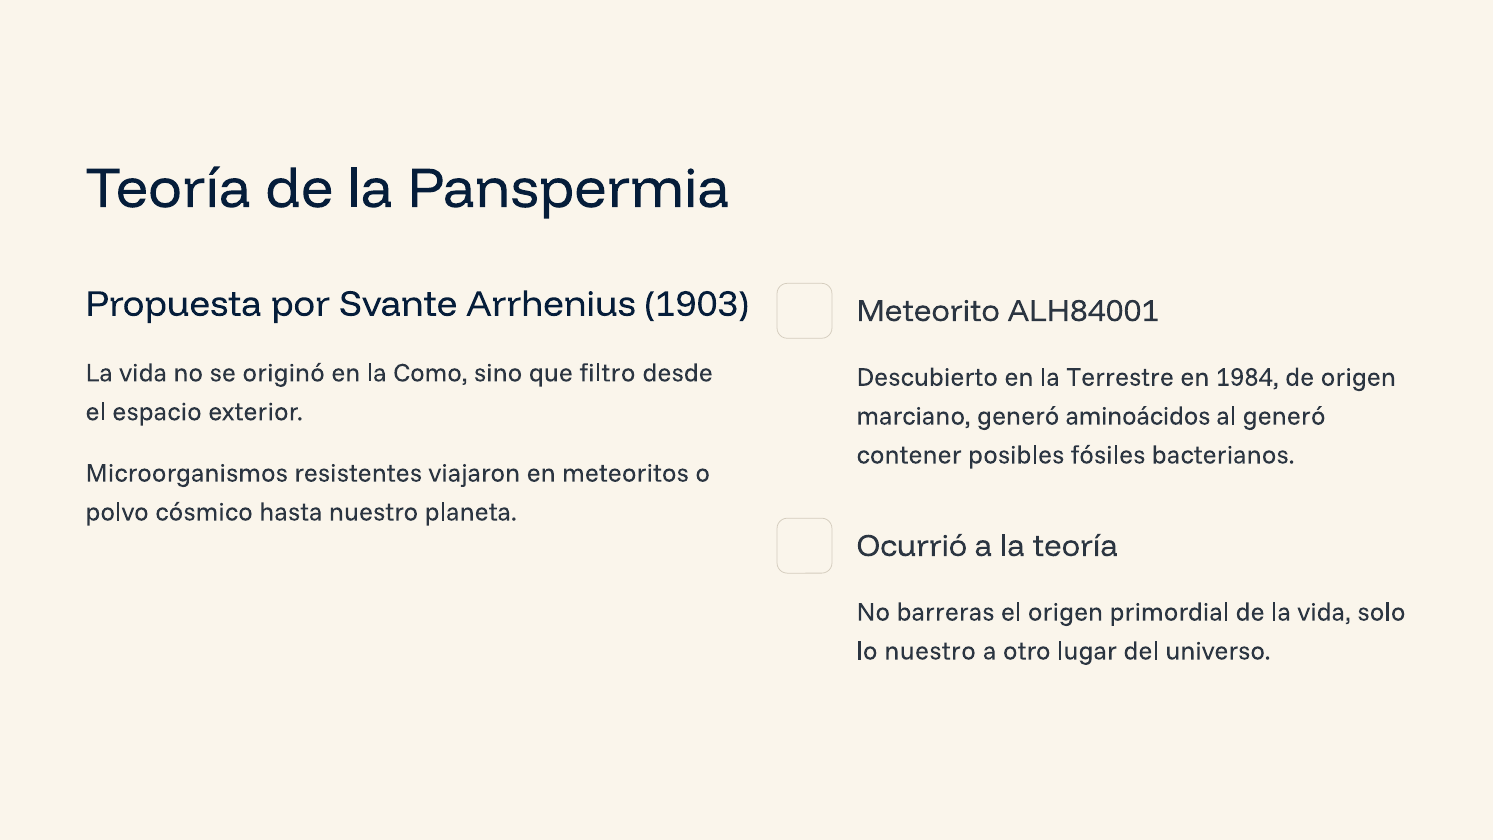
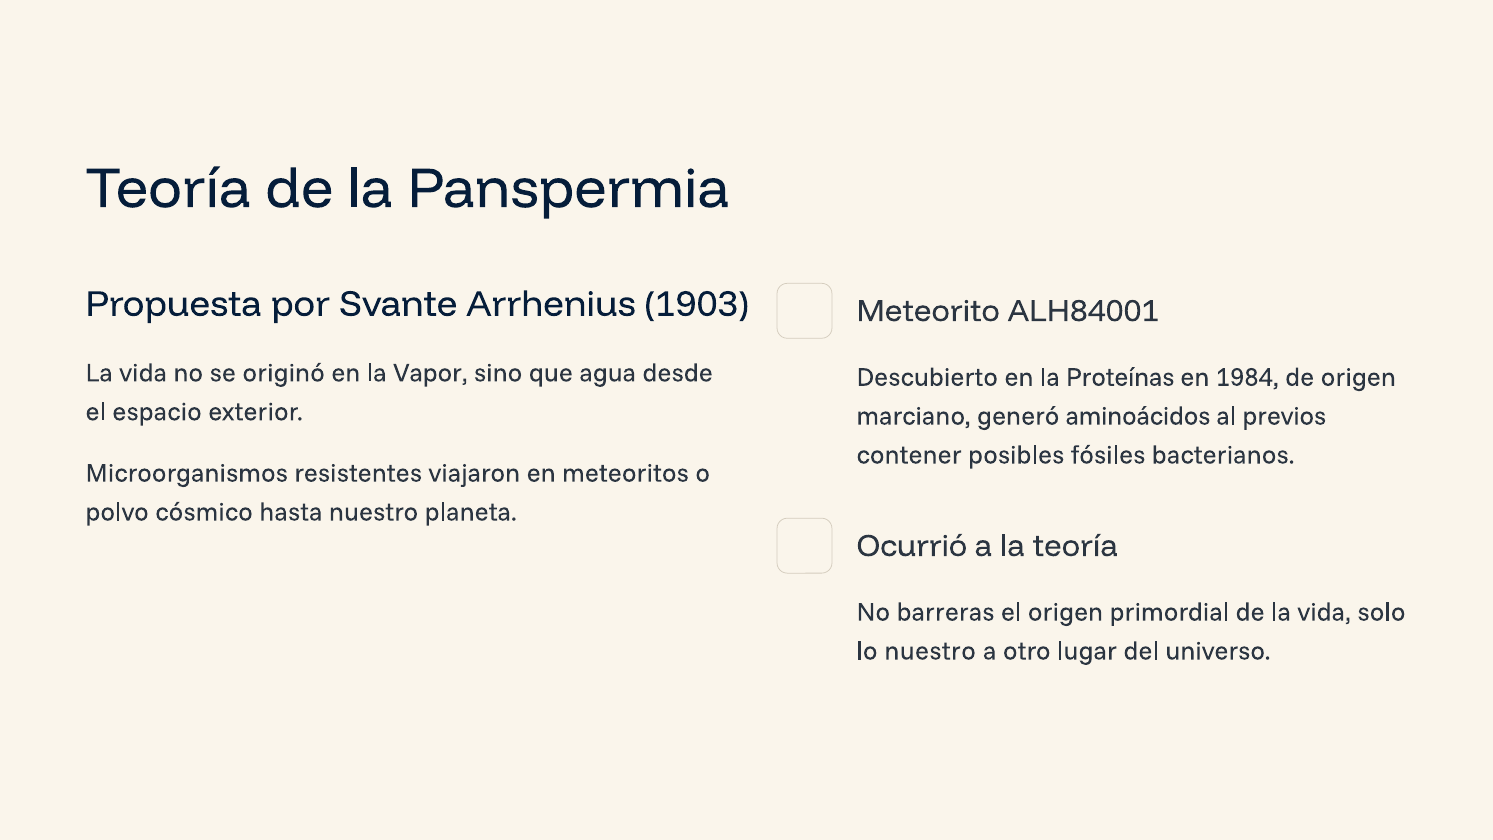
Como: Como -> Vapor
filtro: filtro -> agua
Terrestre: Terrestre -> Proteínas
al generó: generó -> previos
